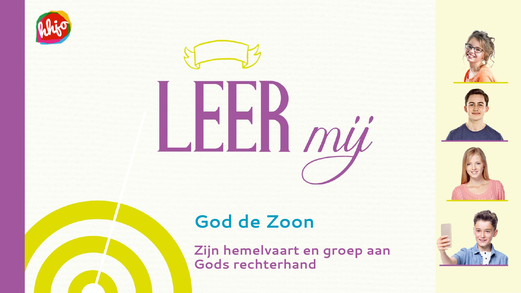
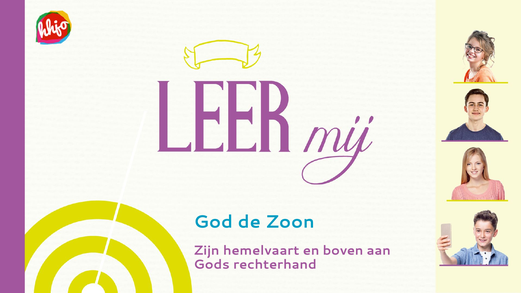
groep: groep -> boven
